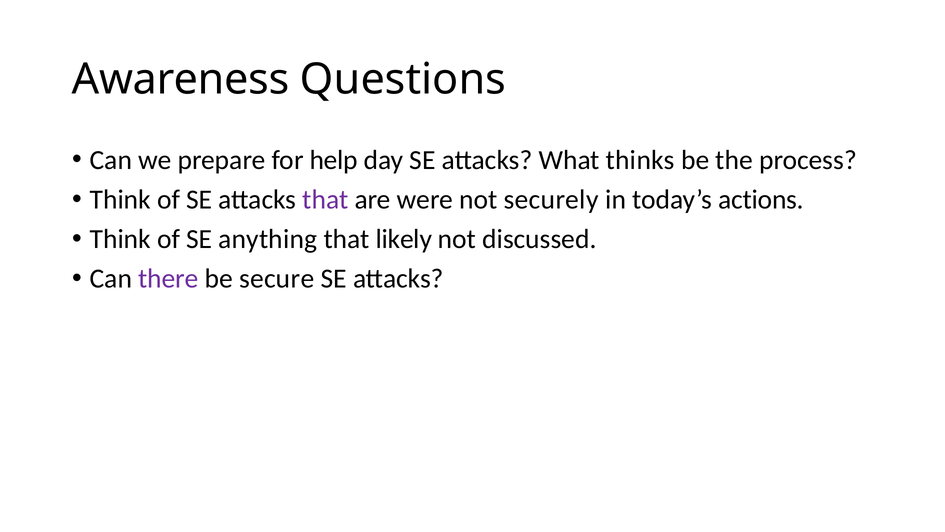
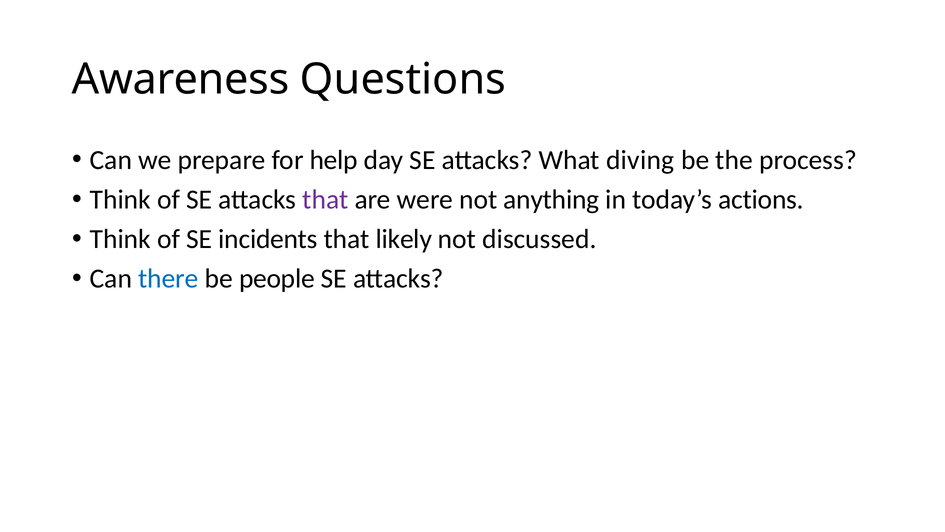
thinks: thinks -> diving
securely: securely -> anything
anything: anything -> incidents
there colour: purple -> blue
secure: secure -> people
